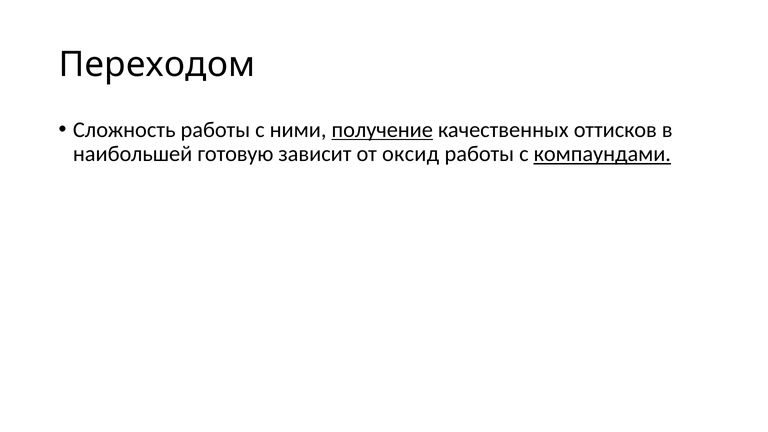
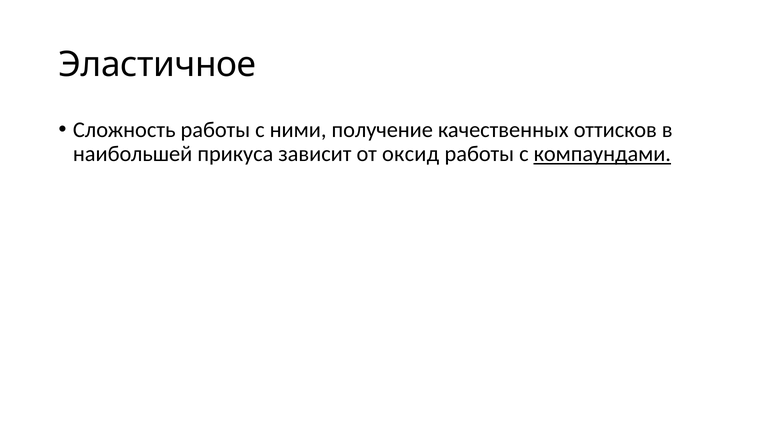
Переходом: Переходом -> Эластичное
получение underline: present -> none
готовую: готовую -> прикуса
